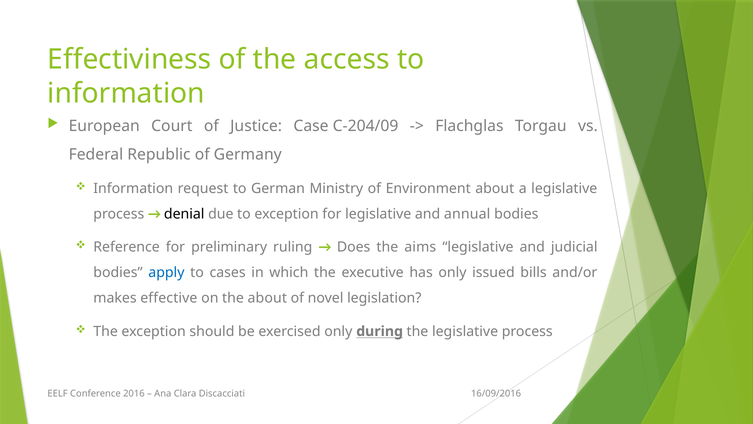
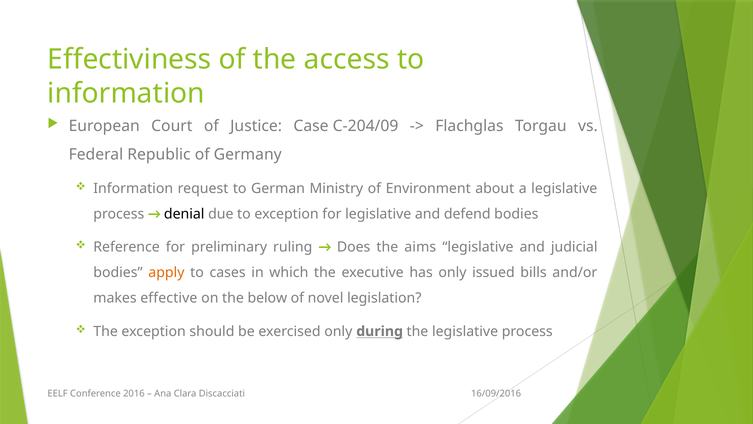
annual: annual -> defend
apply colour: blue -> orange
the about: about -> below
